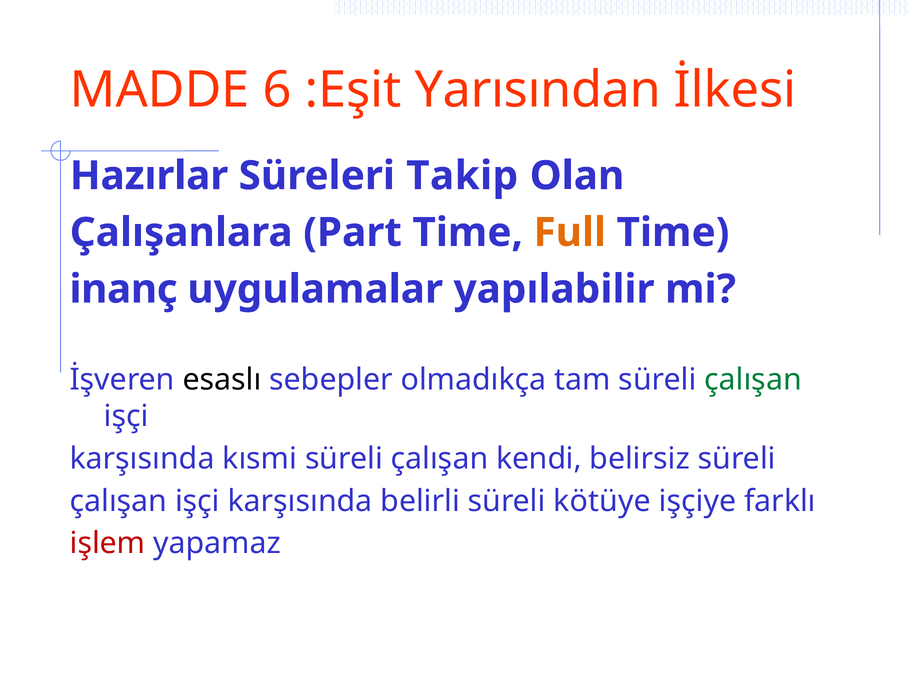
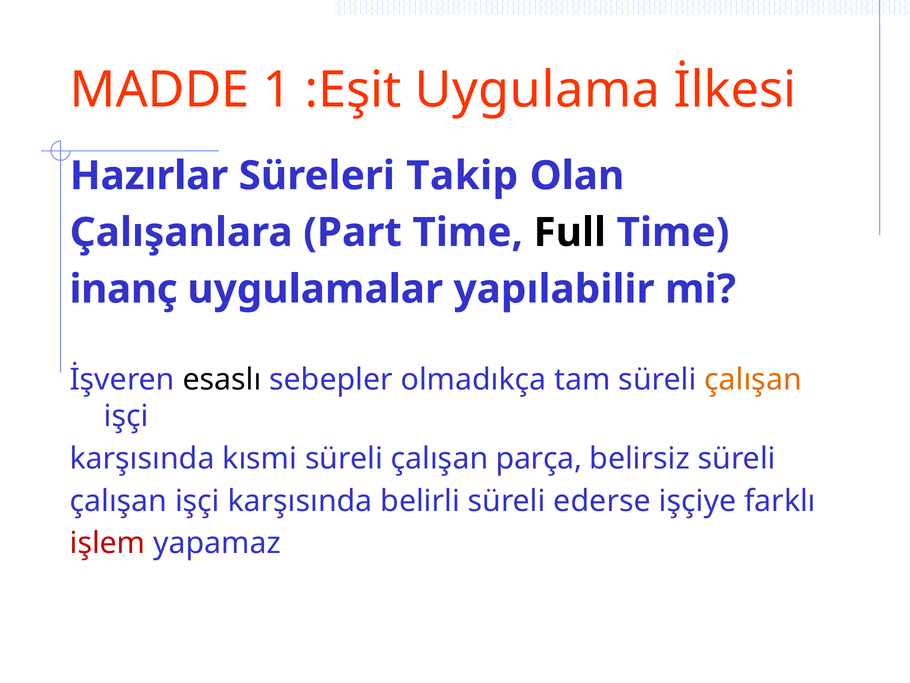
6: 6 -> 1
Yarısından: Yarısından -> Uygulama
Full colour: orange -> black
çalışan at (753, 379) colour: green -> orange
kendi: kendi -> parça
kötüye: kötüye -> ederse
